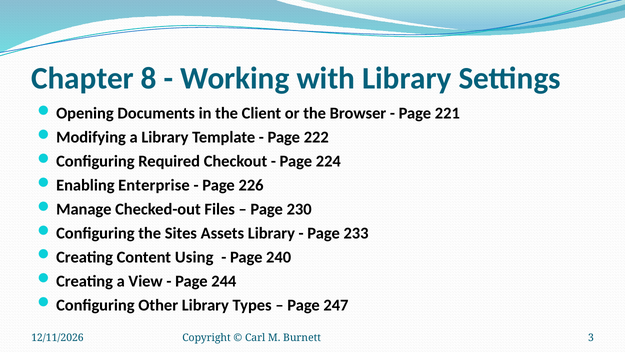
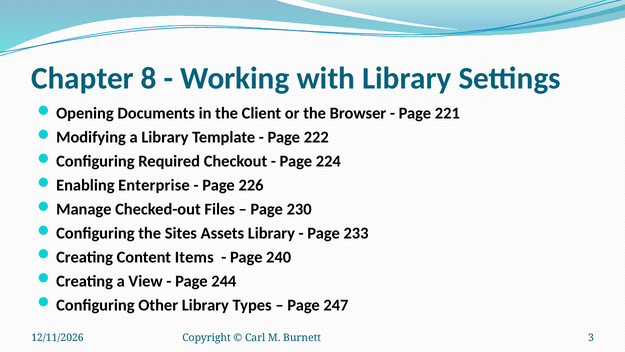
Using: Using -> Items
